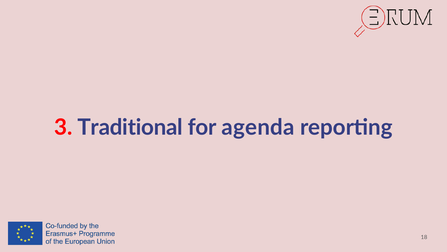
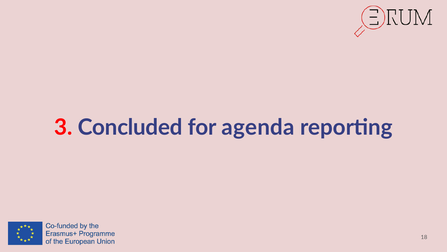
Traditional: Traditional -> Concluded
